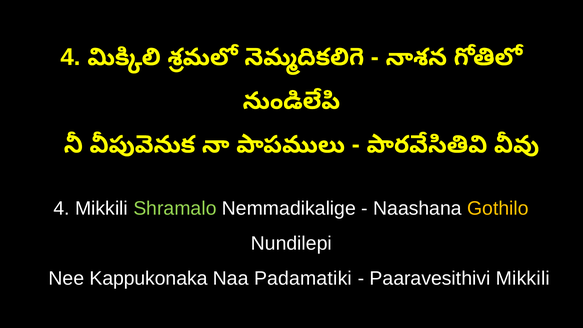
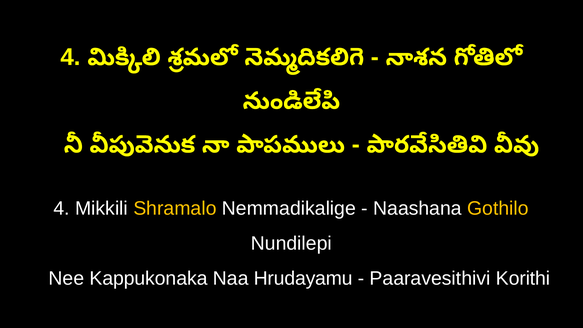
Shramalo colour: light green -> yellow
Padamatiki: Padamatiki -> Hrudayamu
Paaravesithivi Mikkili: Mikkili -> Korithi
